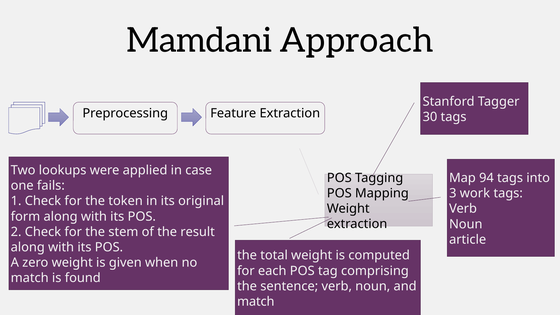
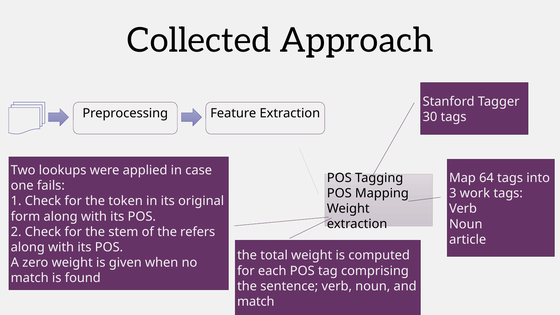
Mamdani: Mamdani -> Collected
94: 94 -> 64
result: result -> refers
